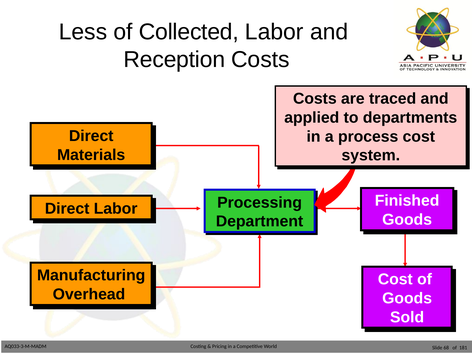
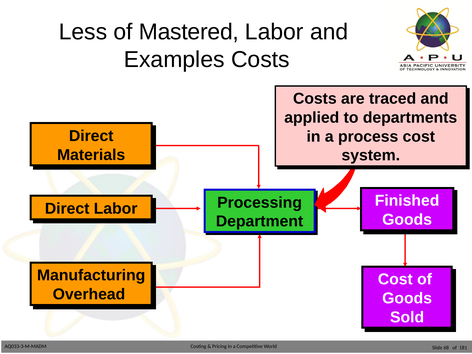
Collected: Collected -> Mastered
Reception: Reception -> Examples
